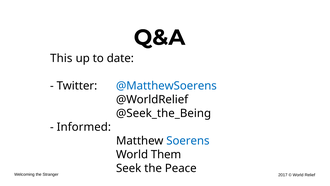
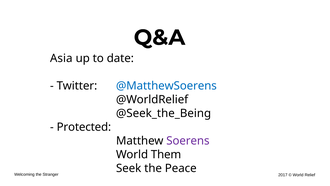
This: This -> Asia
Informed: Informed -> Protected
Soerens colour: blue -> purple
